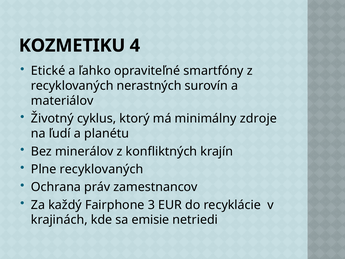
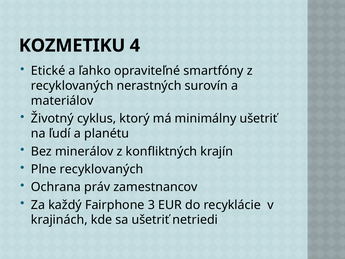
minimálny zdroje: zdroje -> ušetriť
sa emisie: emisie -> ušetriť
